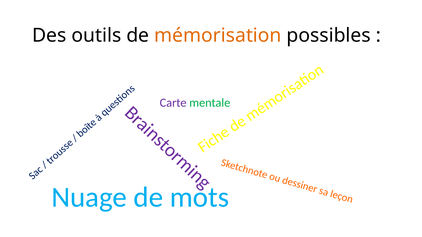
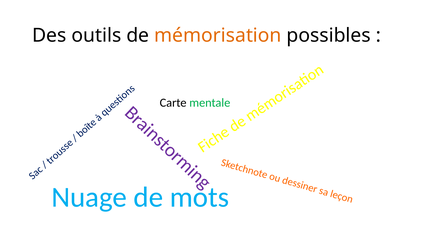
Carte colour: purple -> black
